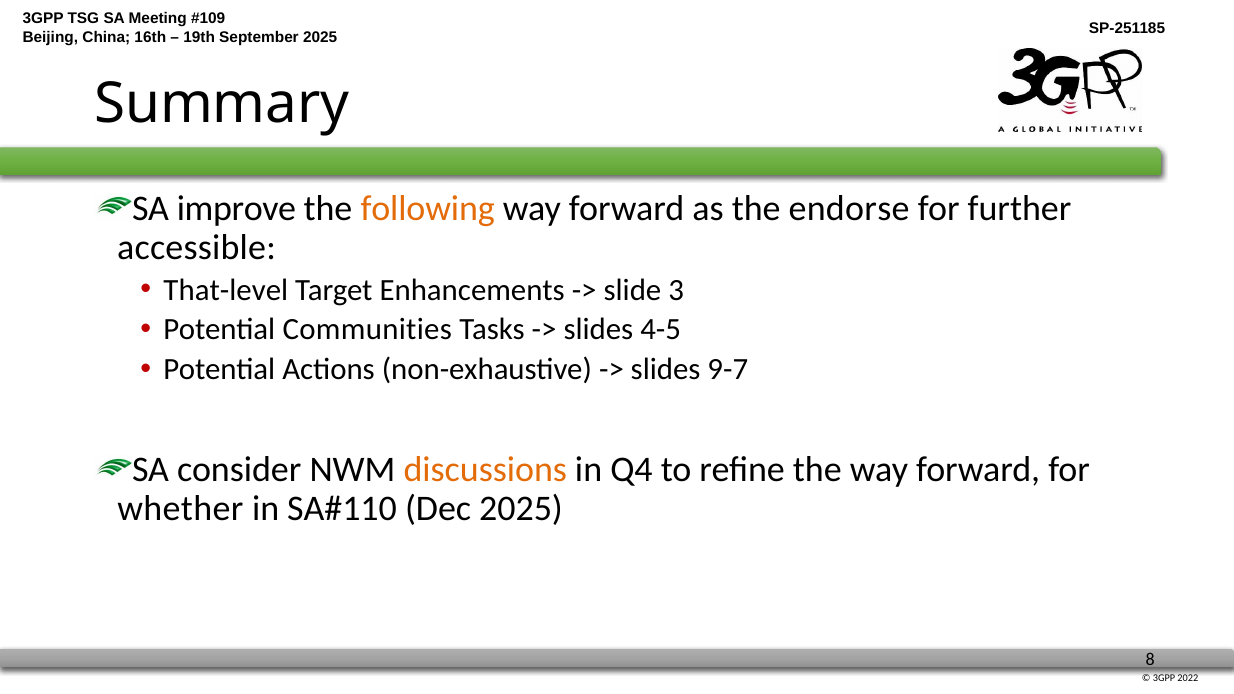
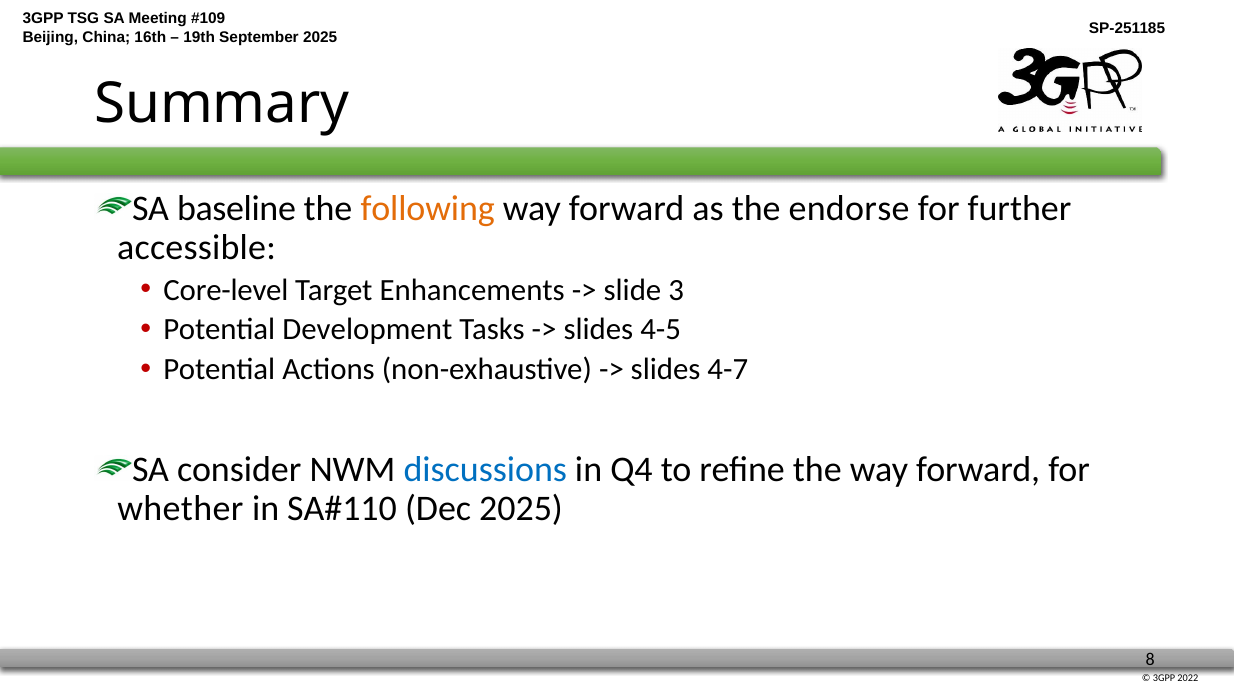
improve: improve -> baseline
That-level: That-level -> Core-level
Communities: Communities -> Development
9-7: 9-7 -> 4-7
discussions colour: orange -> blue
